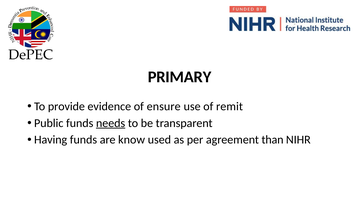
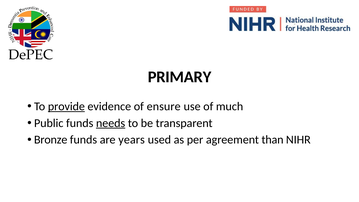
provide underline: none -> present
remit: remit -> much
Having: Having -> Bronze
know: know -> years
